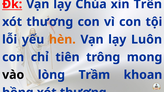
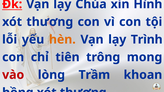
Trên: Trên -> Hình
Luôn: Luôn -> Trình
vào colour: black -> red
